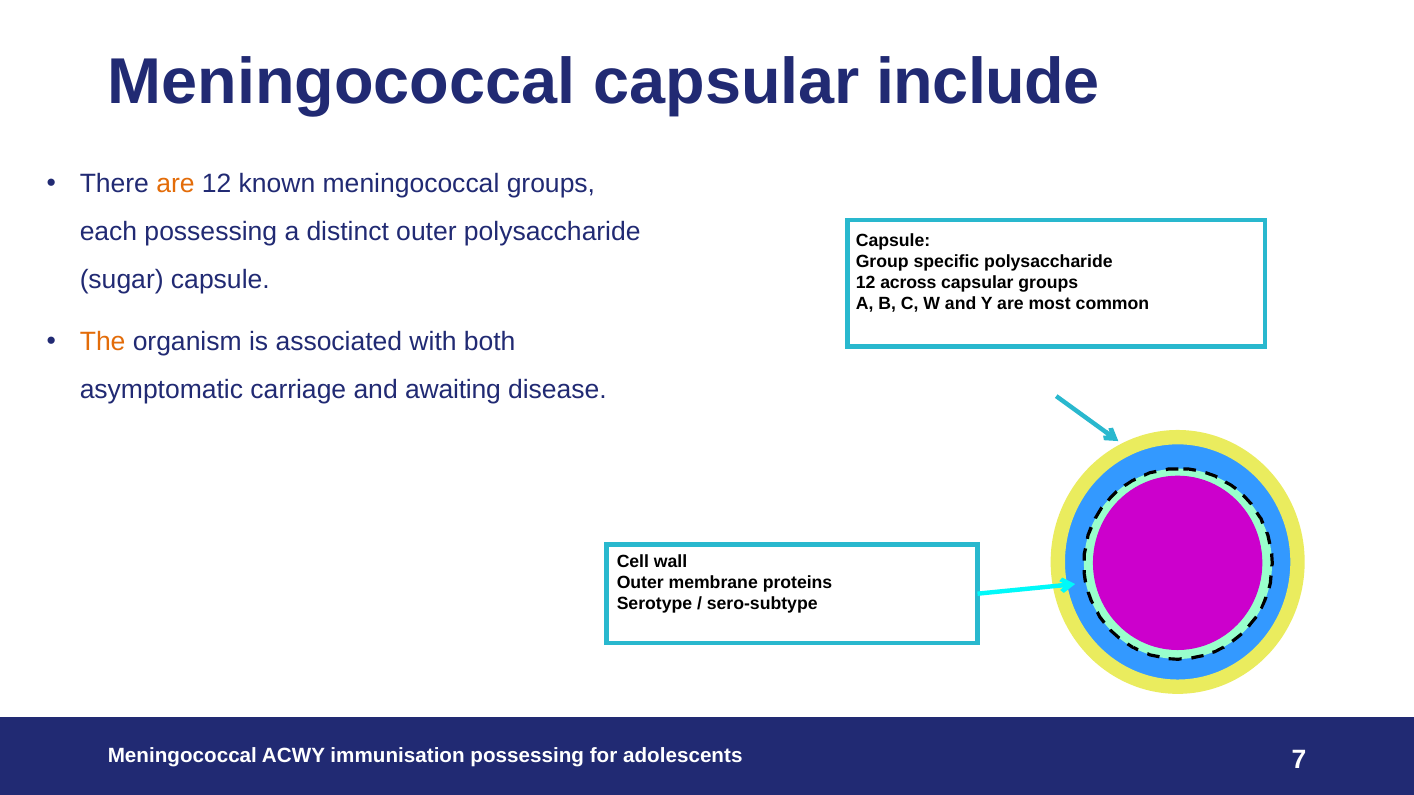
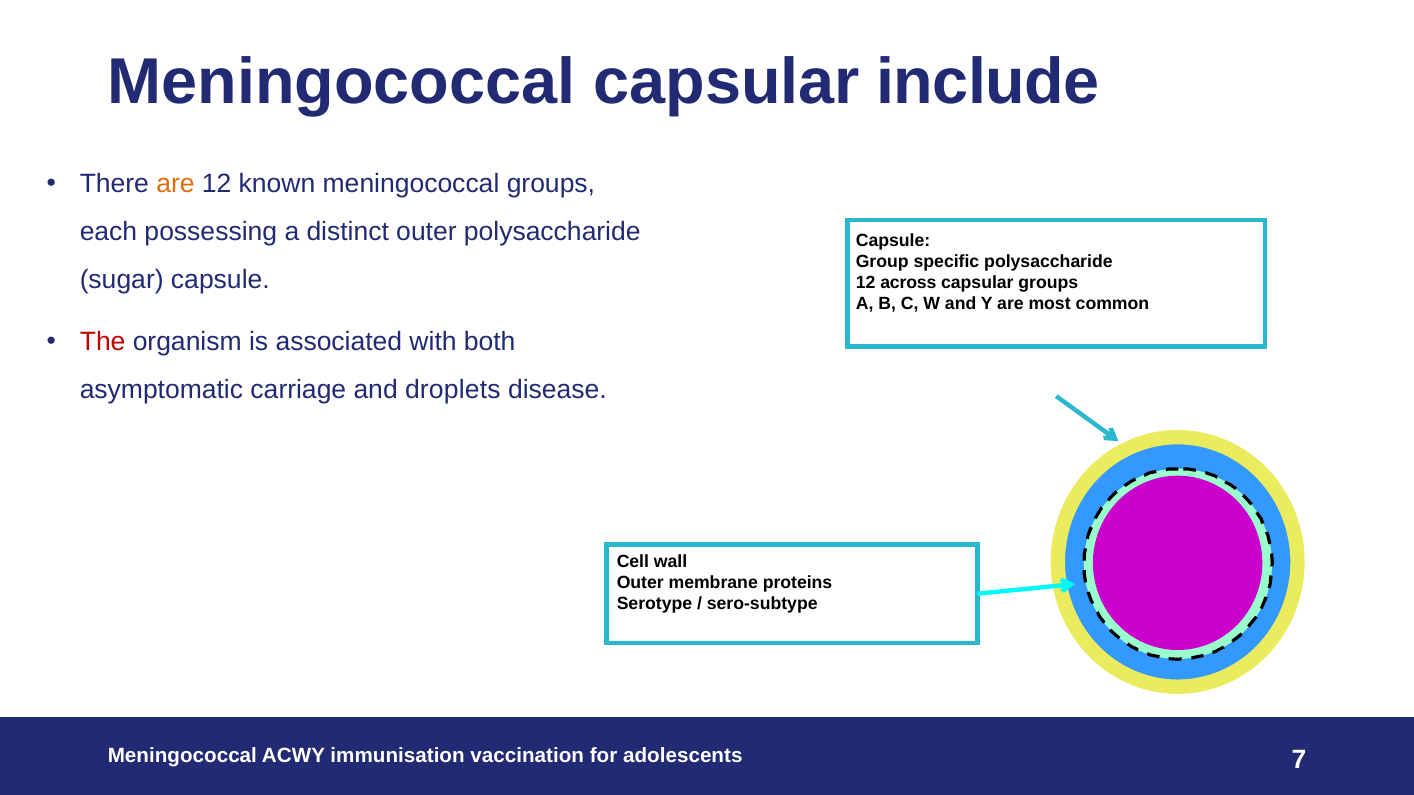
The colour: orange -> red
awaiting: awaiting -> droplets
immunisation possessing: possessing -> vaccination
